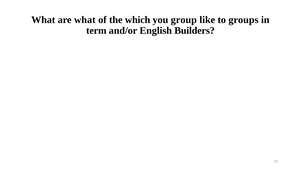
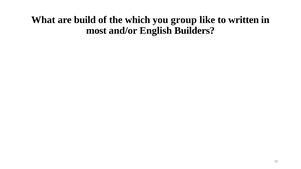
are what: what -> build
groups: groups -> written
term: term -> most
